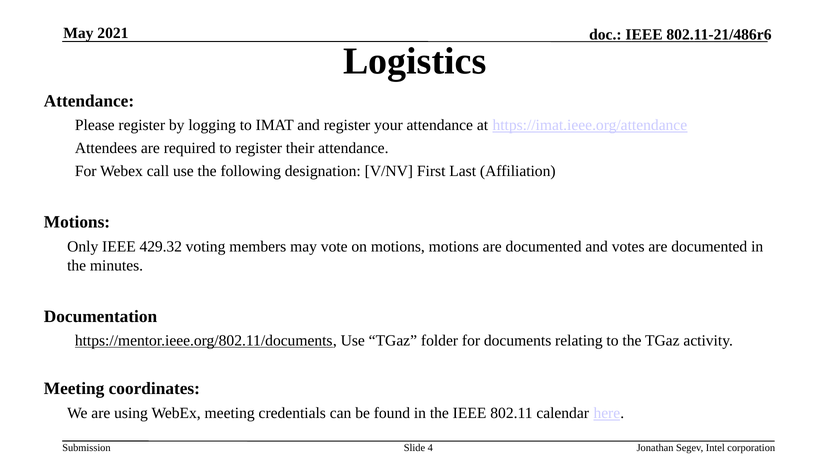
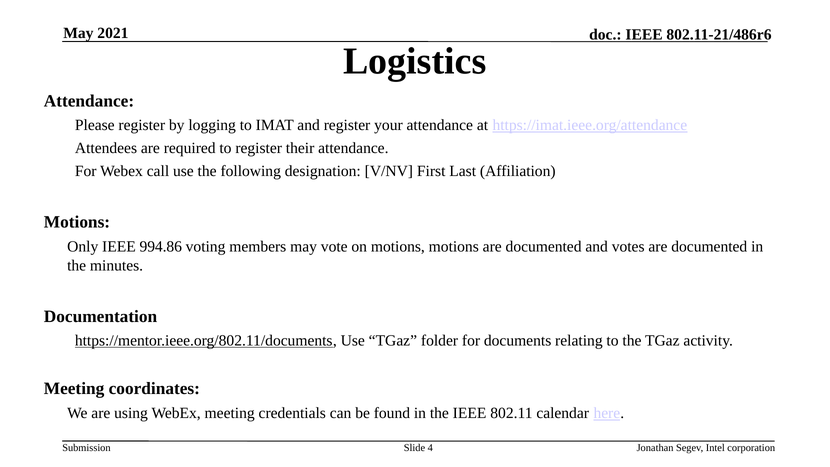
429.32: 429.32 -> 994.86
